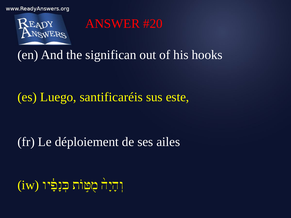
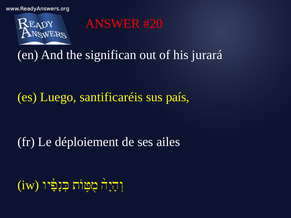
hooks: hooks -> jurará
este: este -> país
